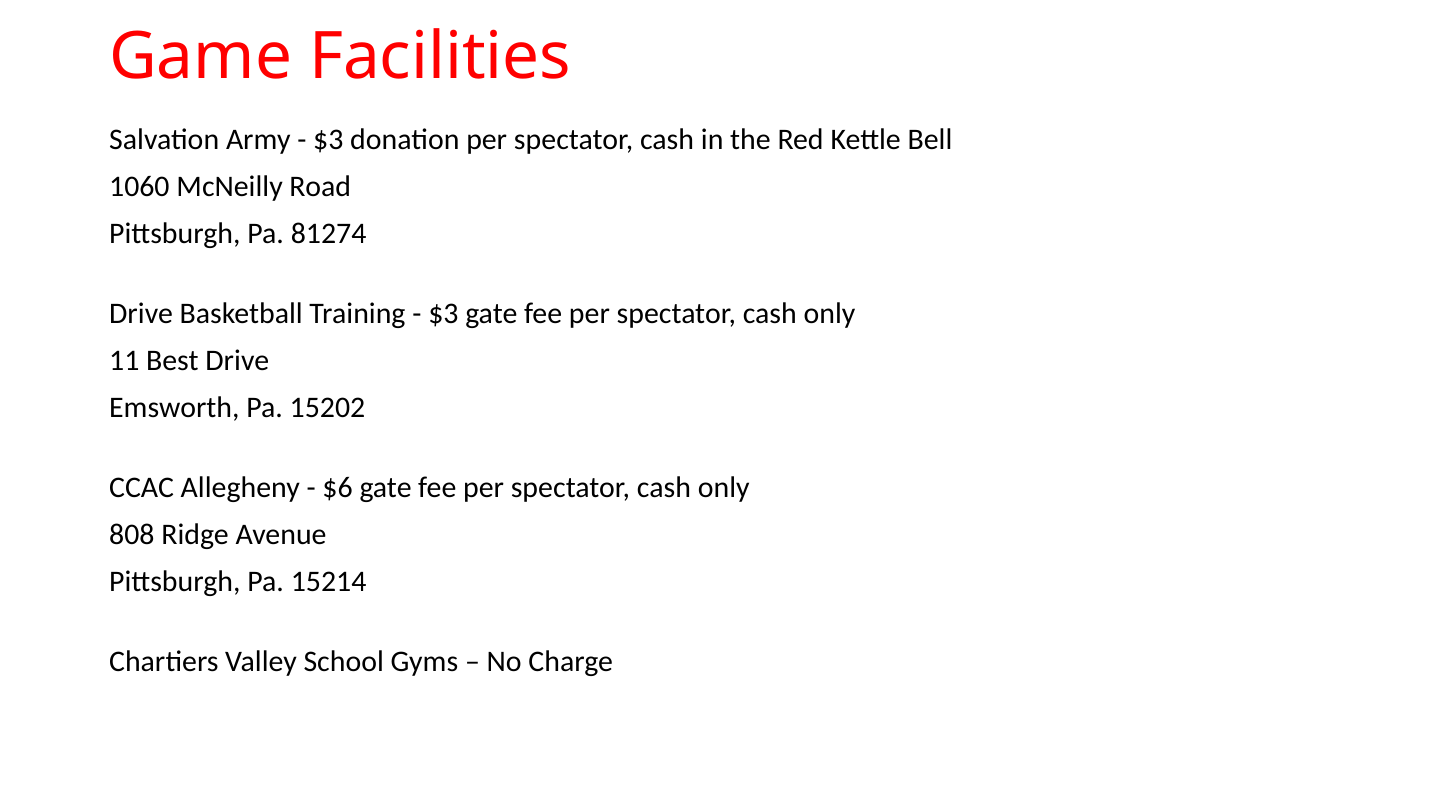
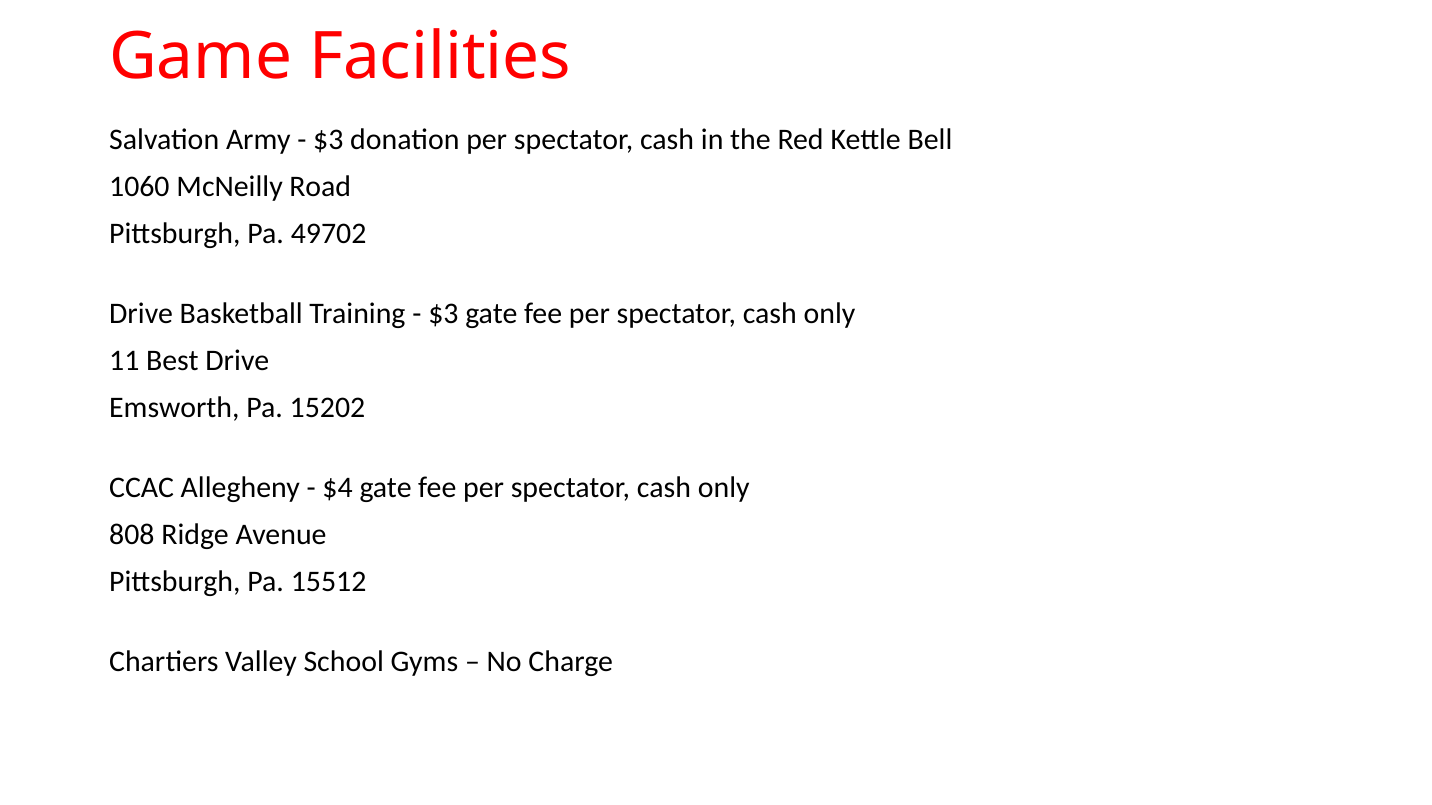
81274: 81274 -> 49702
$6: $6 -> $4
15214: 15214 -> 15512
